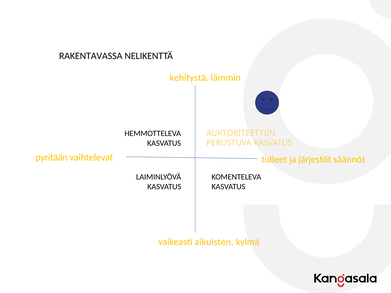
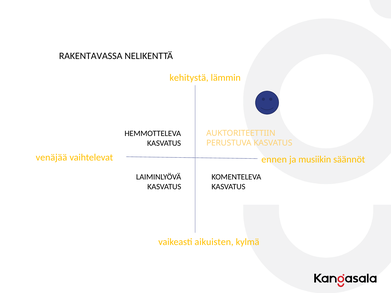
pyritään: pyritään -> venäjää
tulleet: tulleet -> ennen
järjestöt: järjestöt -> musiikin
